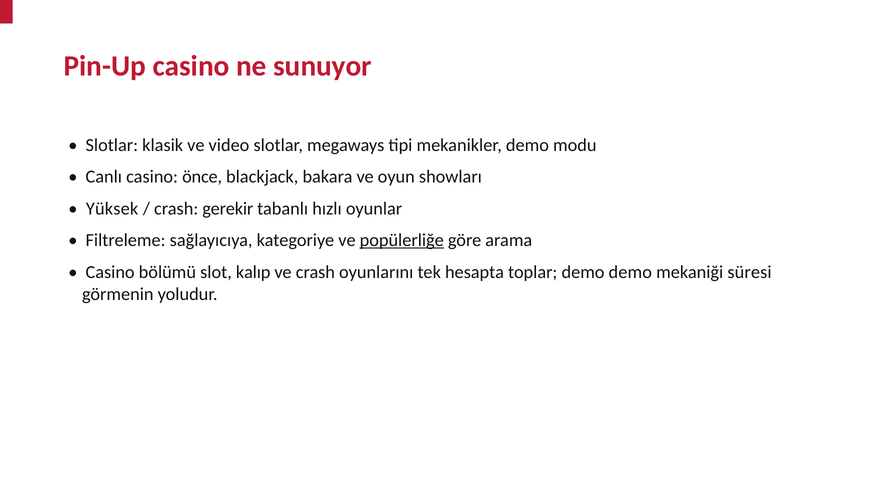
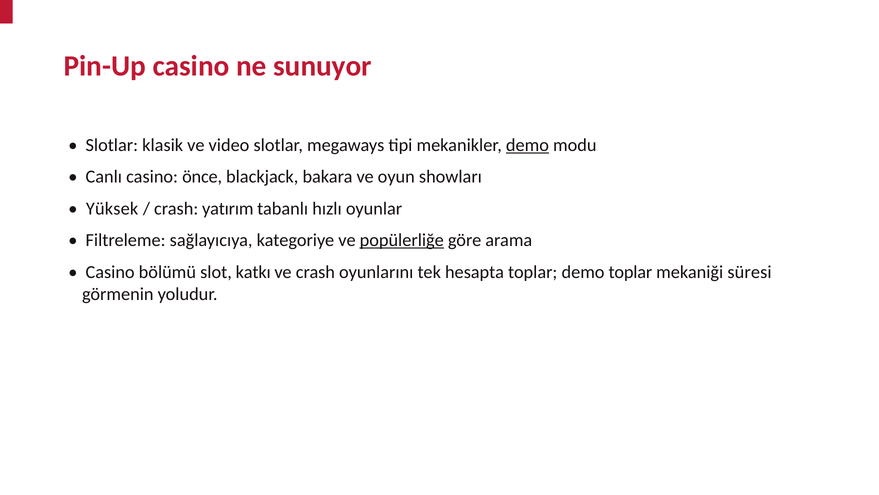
demo at (527, 145) underline: none -> present
gerekir: gerekir -> yatırım
kalıp: kalıp -> katkı
demo demo: demo -> toplar
